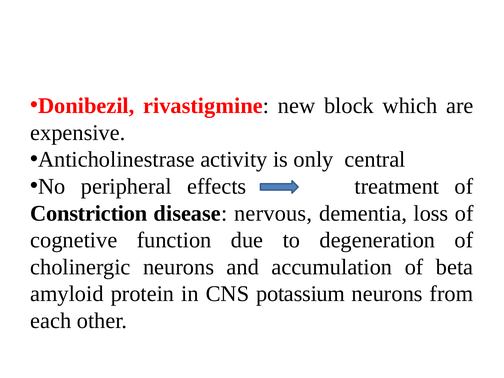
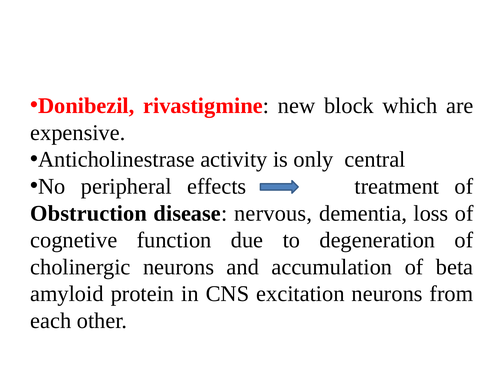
Constriction: Constriction -> Obstruction
potassium: potassium -> excitation
